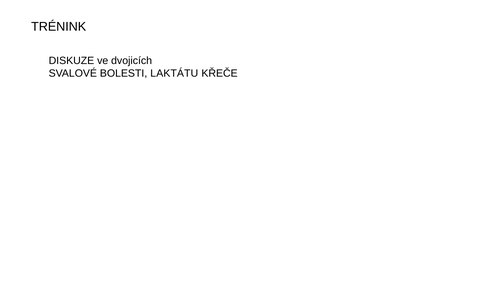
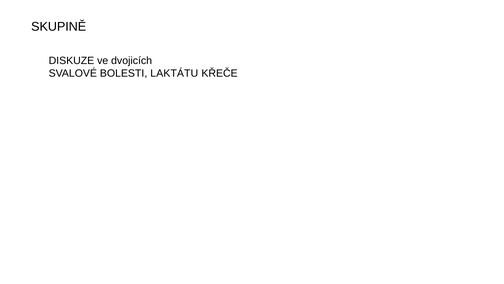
TRÉNINK: TRÉNINK -> SKUPINĚ
